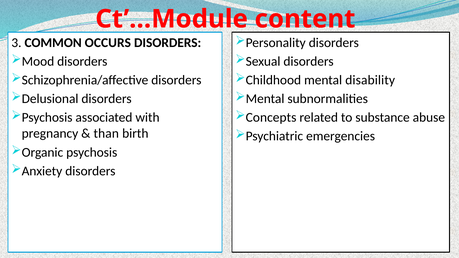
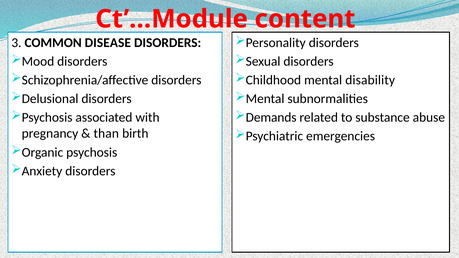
OCCURS: OCCURS -> DISEASE
Concepts: Concepts -> Demands
